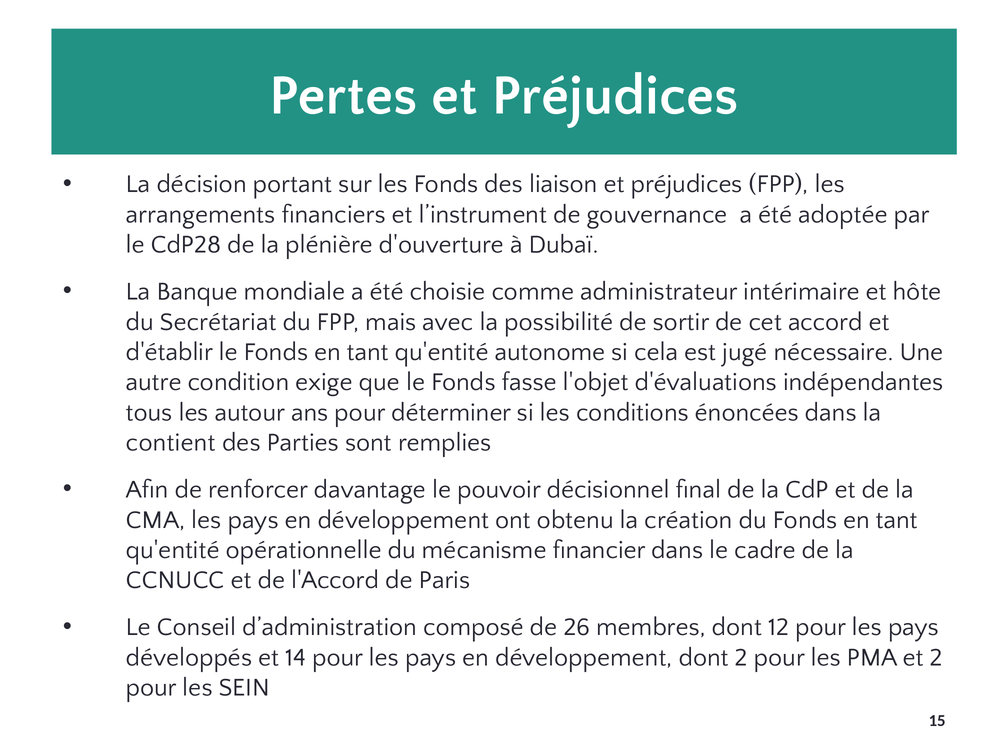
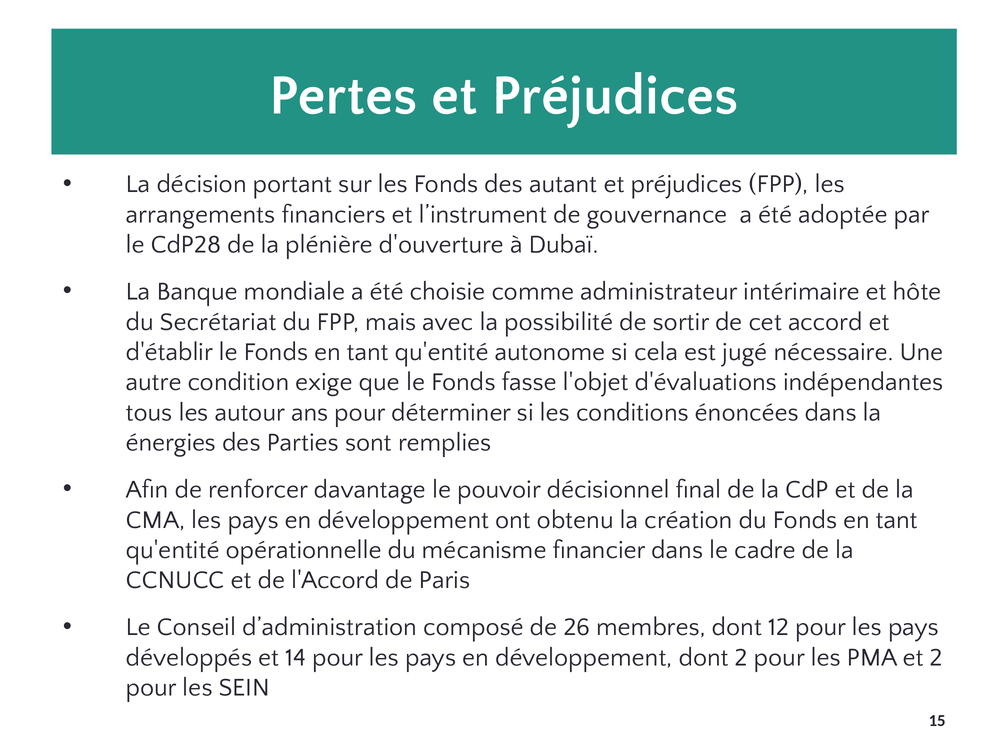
liaison: liaison -> autant
contient: contient -> énergies
